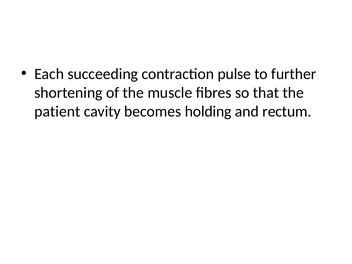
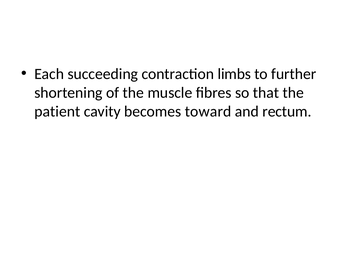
pulse: pulse -> limbs
holding: holding -> toward
